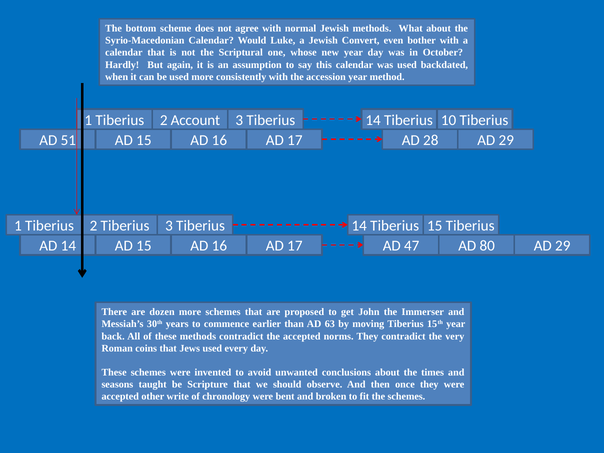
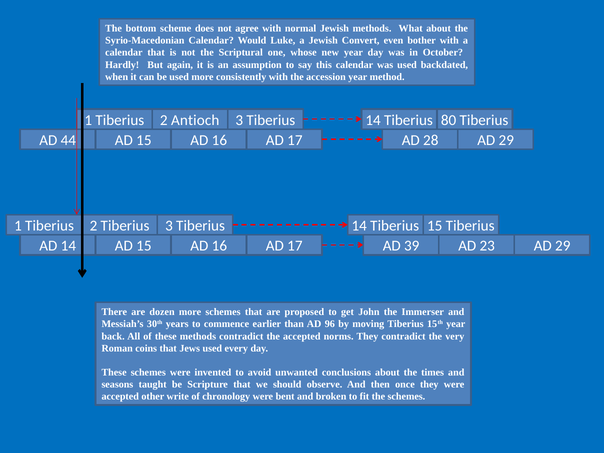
Account: Account -> Antioch
10: 10 -> 80
51: 51 -> 44
47: 47 -> 39
80: 80 -> 23
63: 63 -> 96
